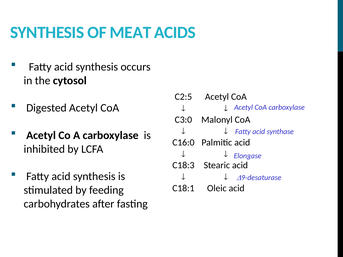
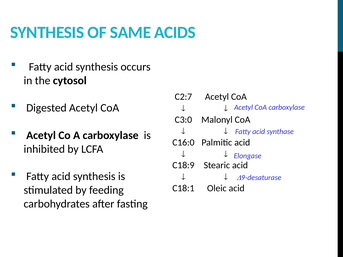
MEAT: MEAT -> SAME
C2:5: C2:5 -> C2:7
C18:3: C18:3 -> C18:9
